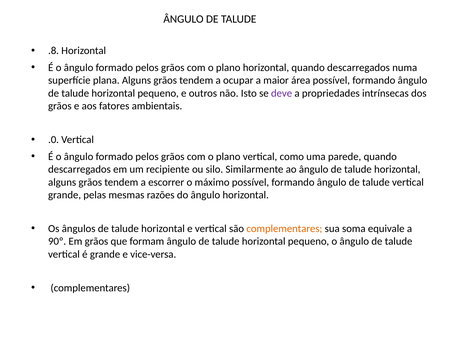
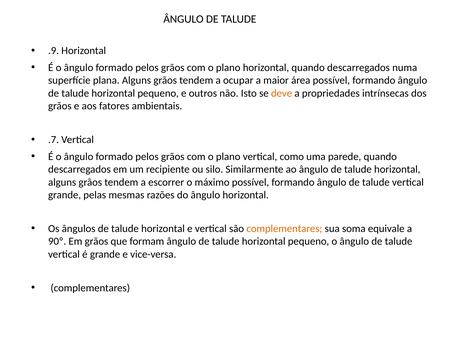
.8: .8 -> .9
deve colour: purple -> orange
.0: .0 -> .7
